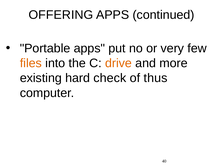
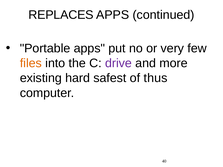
OFFERING: OFFERING -> REPLACES
drive colour: orange -> purple
check: check -> safest
